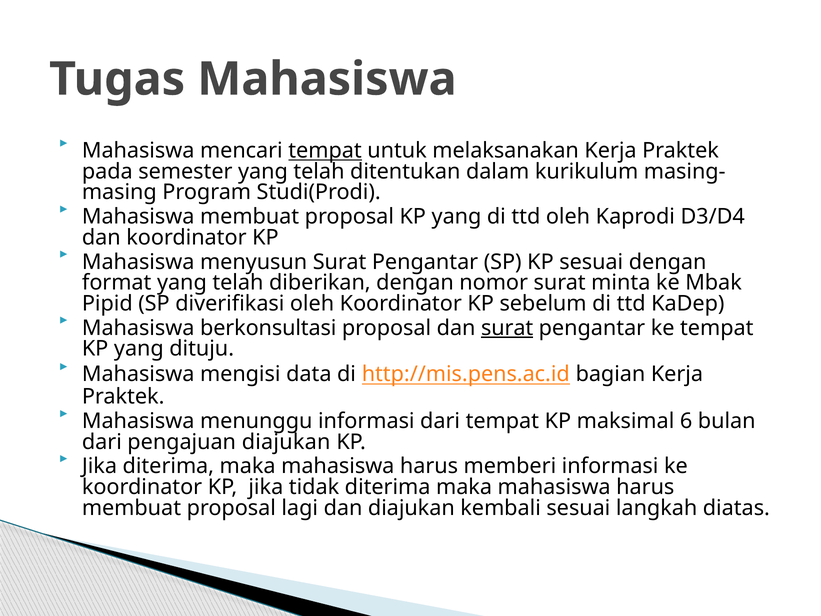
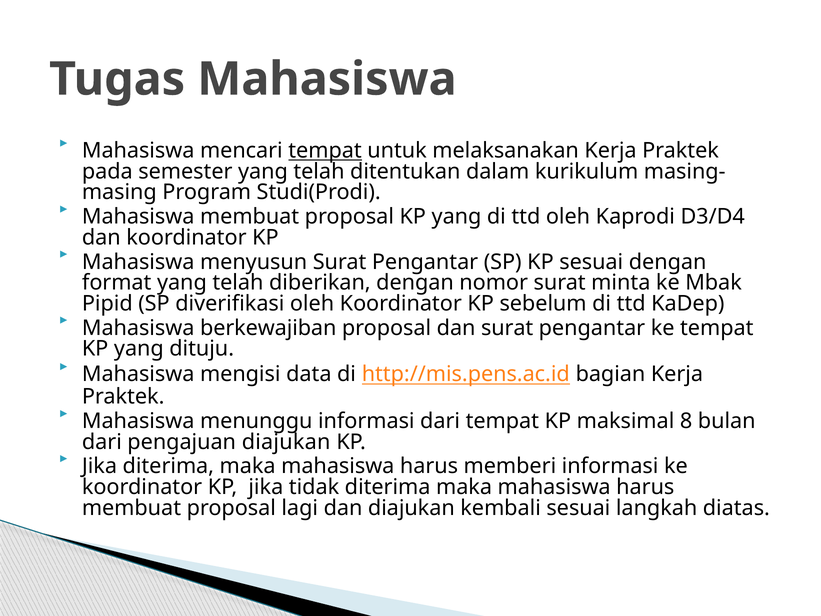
berkonsultasi: berkonsultasi -> berkewajiban
surat at (507, 328) underline: present -> none
6: 6 -> 8
